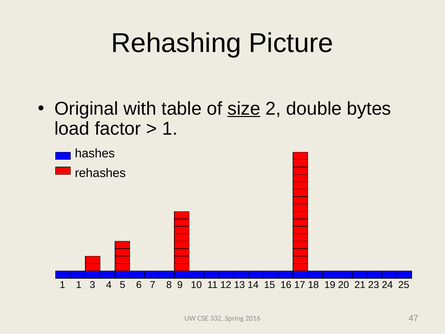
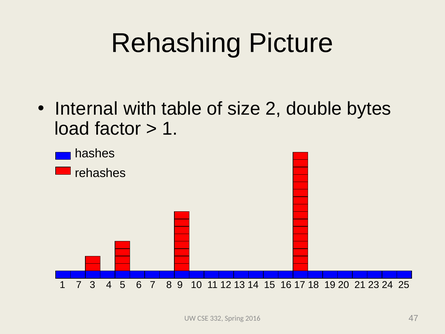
Original: Original -> Internal
size underline: present -> none
1 at (79, 285): 1 -> 7
